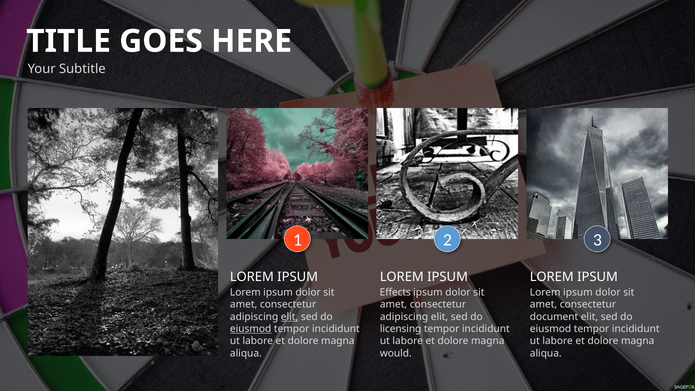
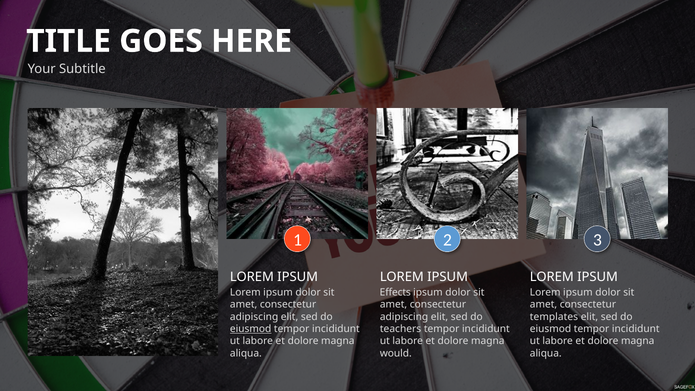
elit at (290, 317) underline: present -> none
document: document -> templates
licensing: licensing -> teachers
